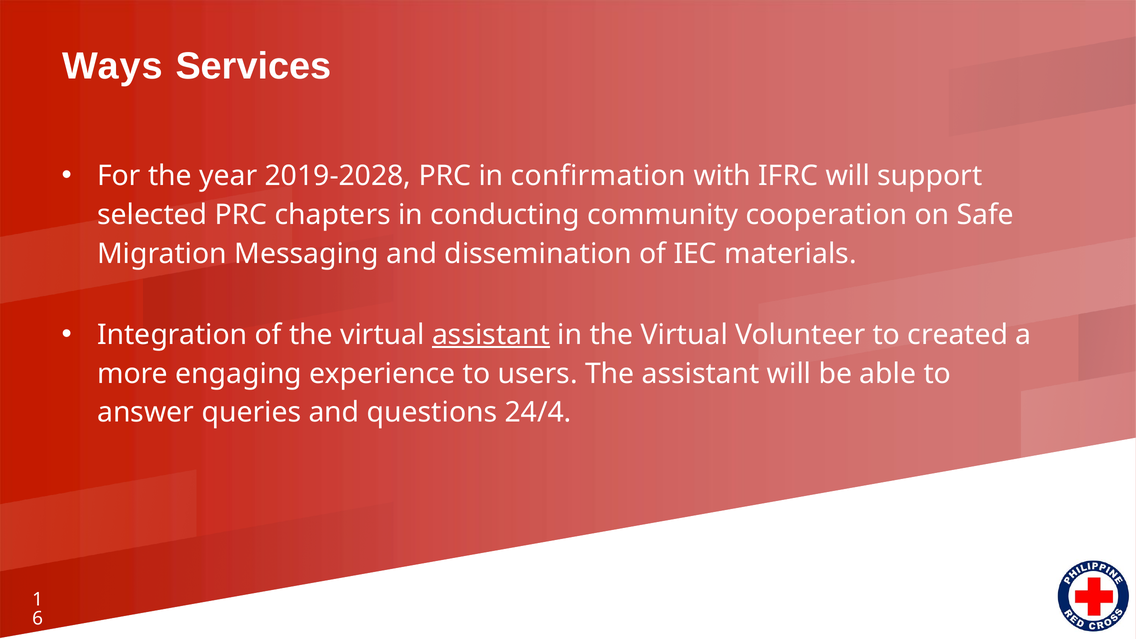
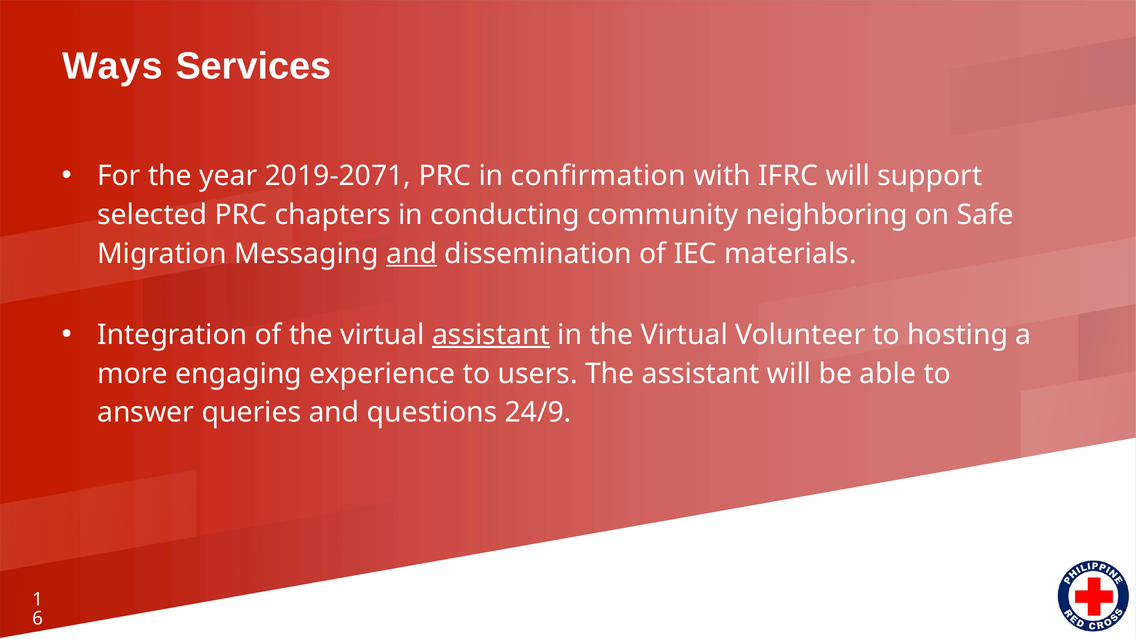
2019-2028: 2019-2028 -> 2019-2071
cooperation: cooperation -> neighboring
and at (412, 254) underline: none -> present
created: created -> hosting
24/4: 24/4 -> 24/9
